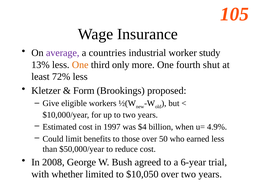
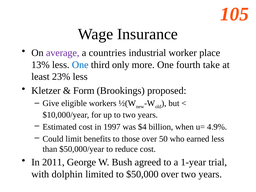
study: study -> place
One at (80, 65) colour: orange -> blue
shut: shut -> take
72%: 72% -> 23%
2008: 2008 -> 2011
6-year: 6-year -> 1-year
whether: whether -> dolphin
$10,050: $10,050 -> $50,000
